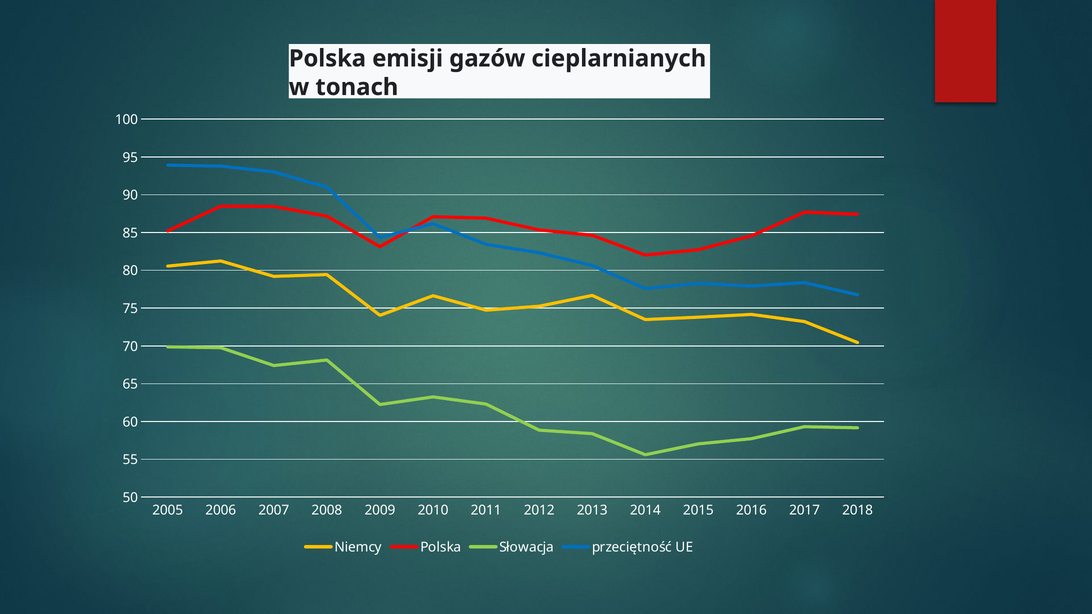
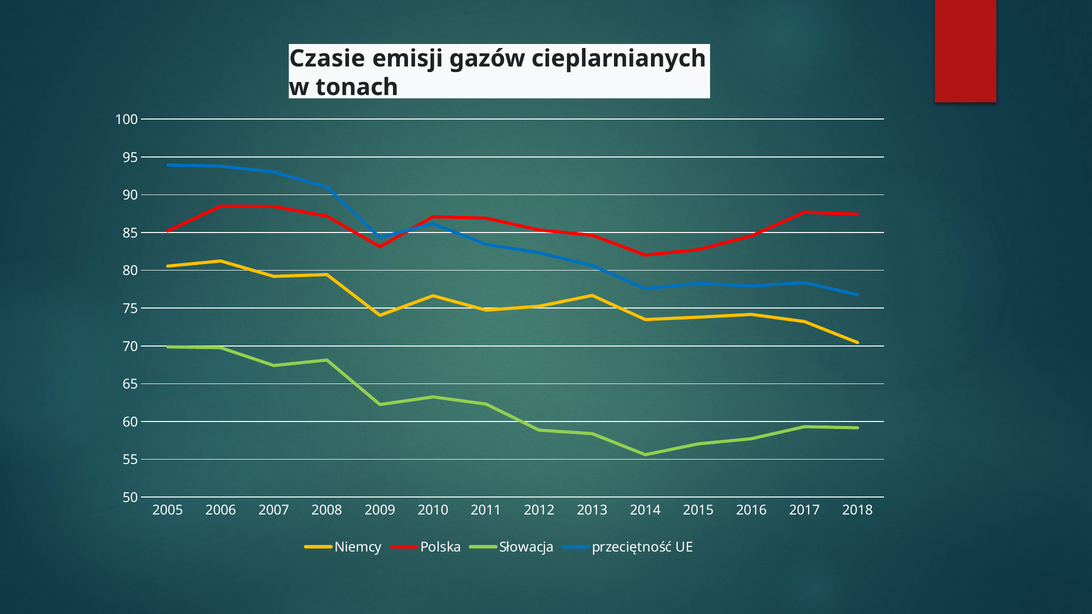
Polska at (327, 59): Polska -> Czasie
